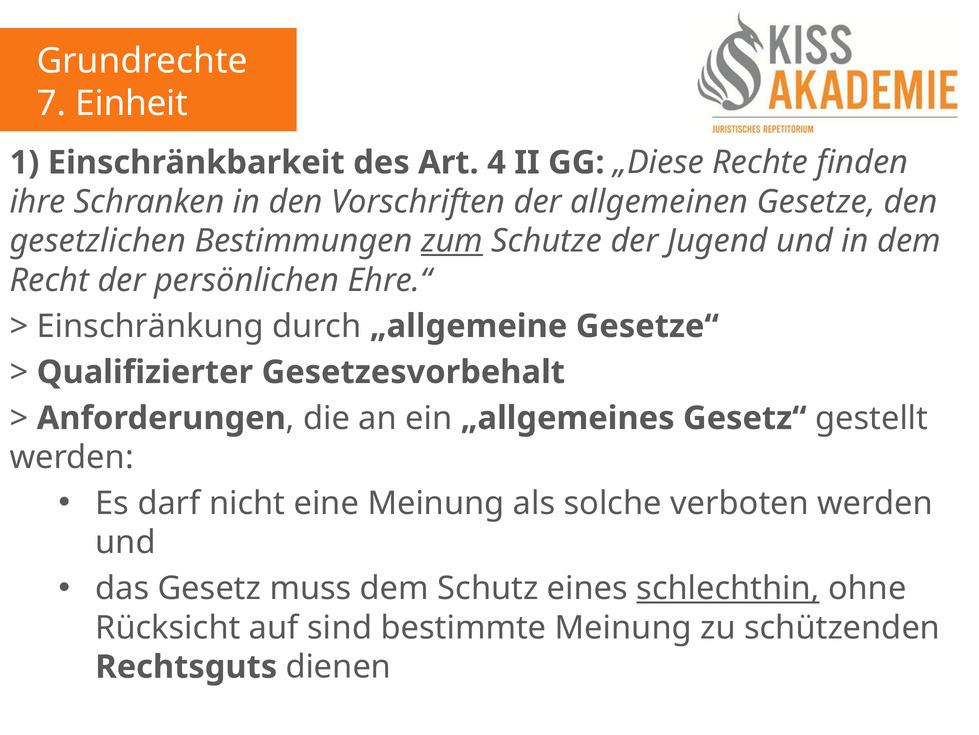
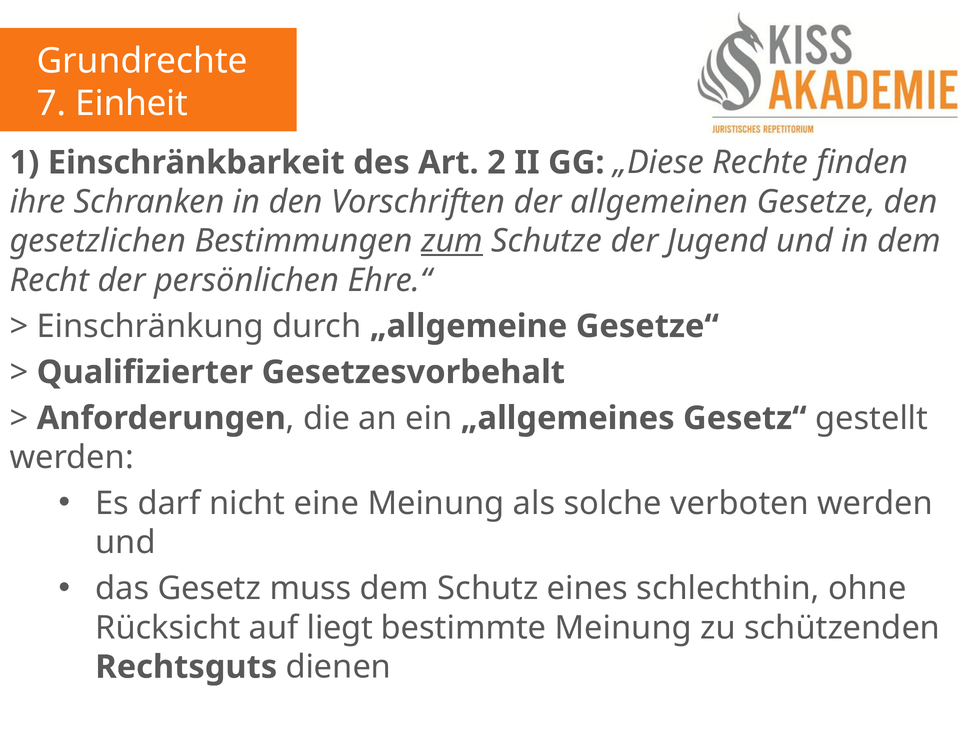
4: 4 -> 2
schlechthin underline: present -> none
sind: sind -> liegt
